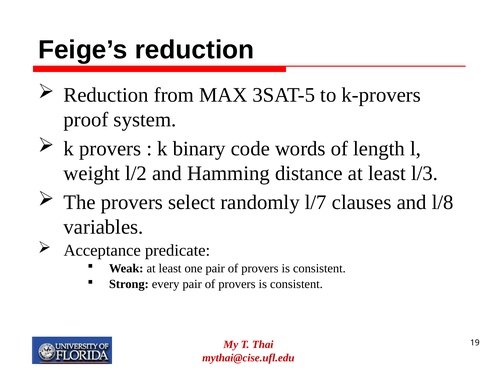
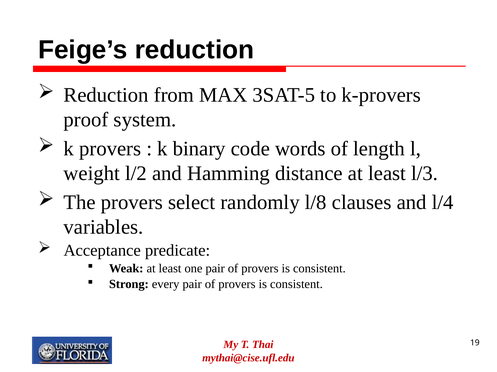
l/7: l/7 -> l/8
l/8: l/8 -> l/4
